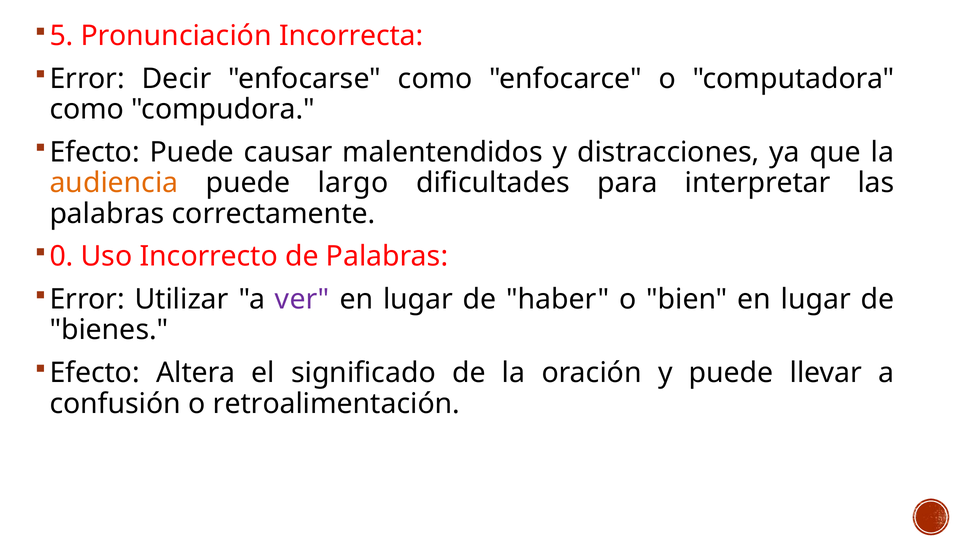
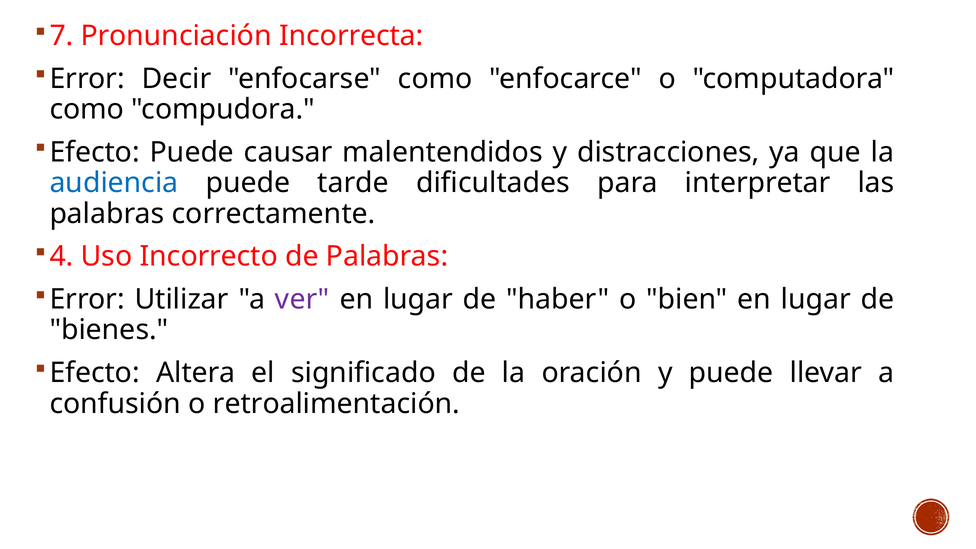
5: 5 -> 7
audiencia colour: orange -> blue
largo: largo -> tarde
0: 0 -> 4
